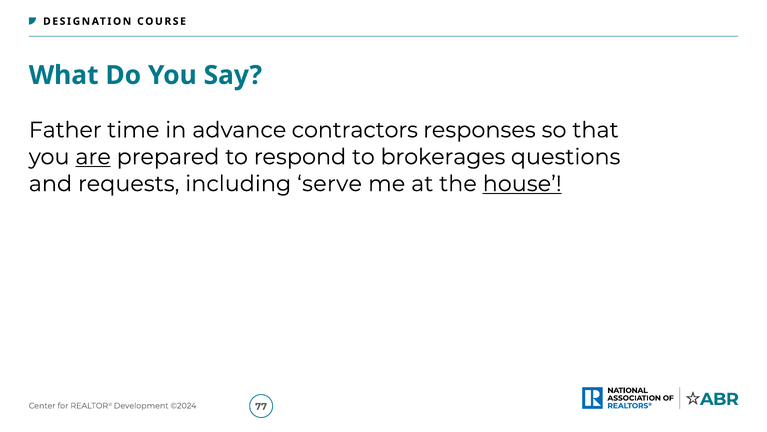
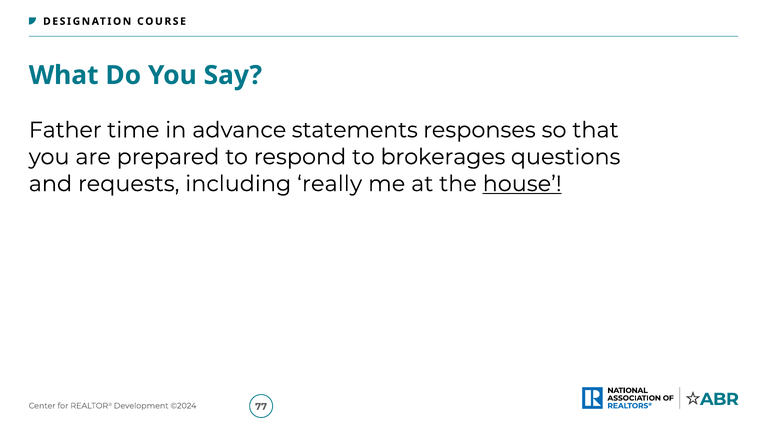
contractors: contractors -> statements
are underline: present -> none
serve: serve -> really
